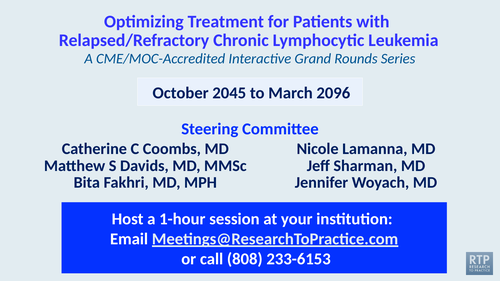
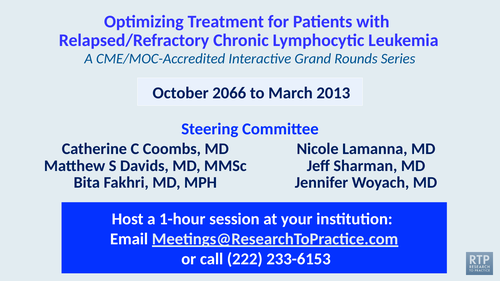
2045: 2045 -> 2066
2096: 2096 -> 2013
808: 808 -> 222
